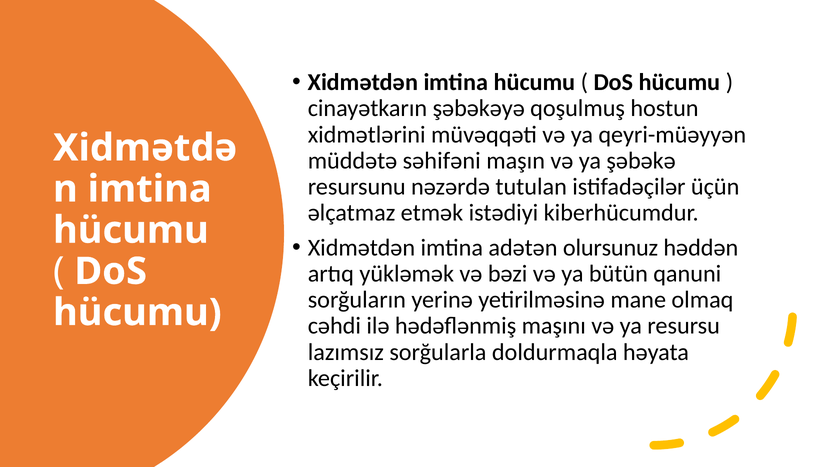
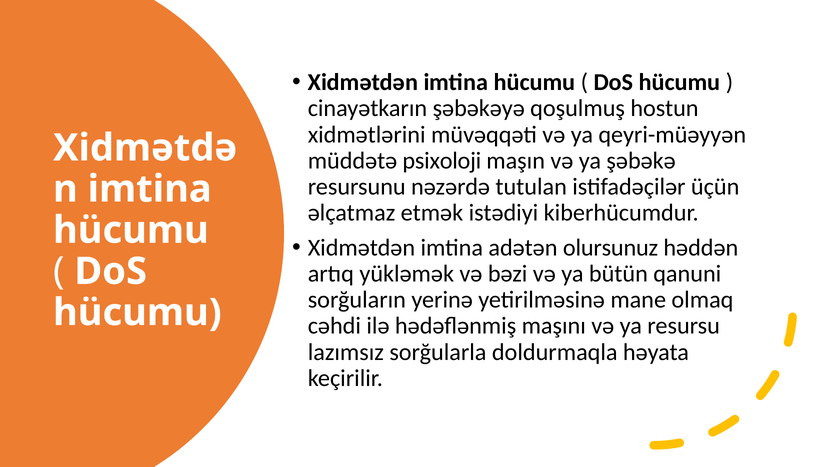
səhifəni: səhifəni -> psixoloji
